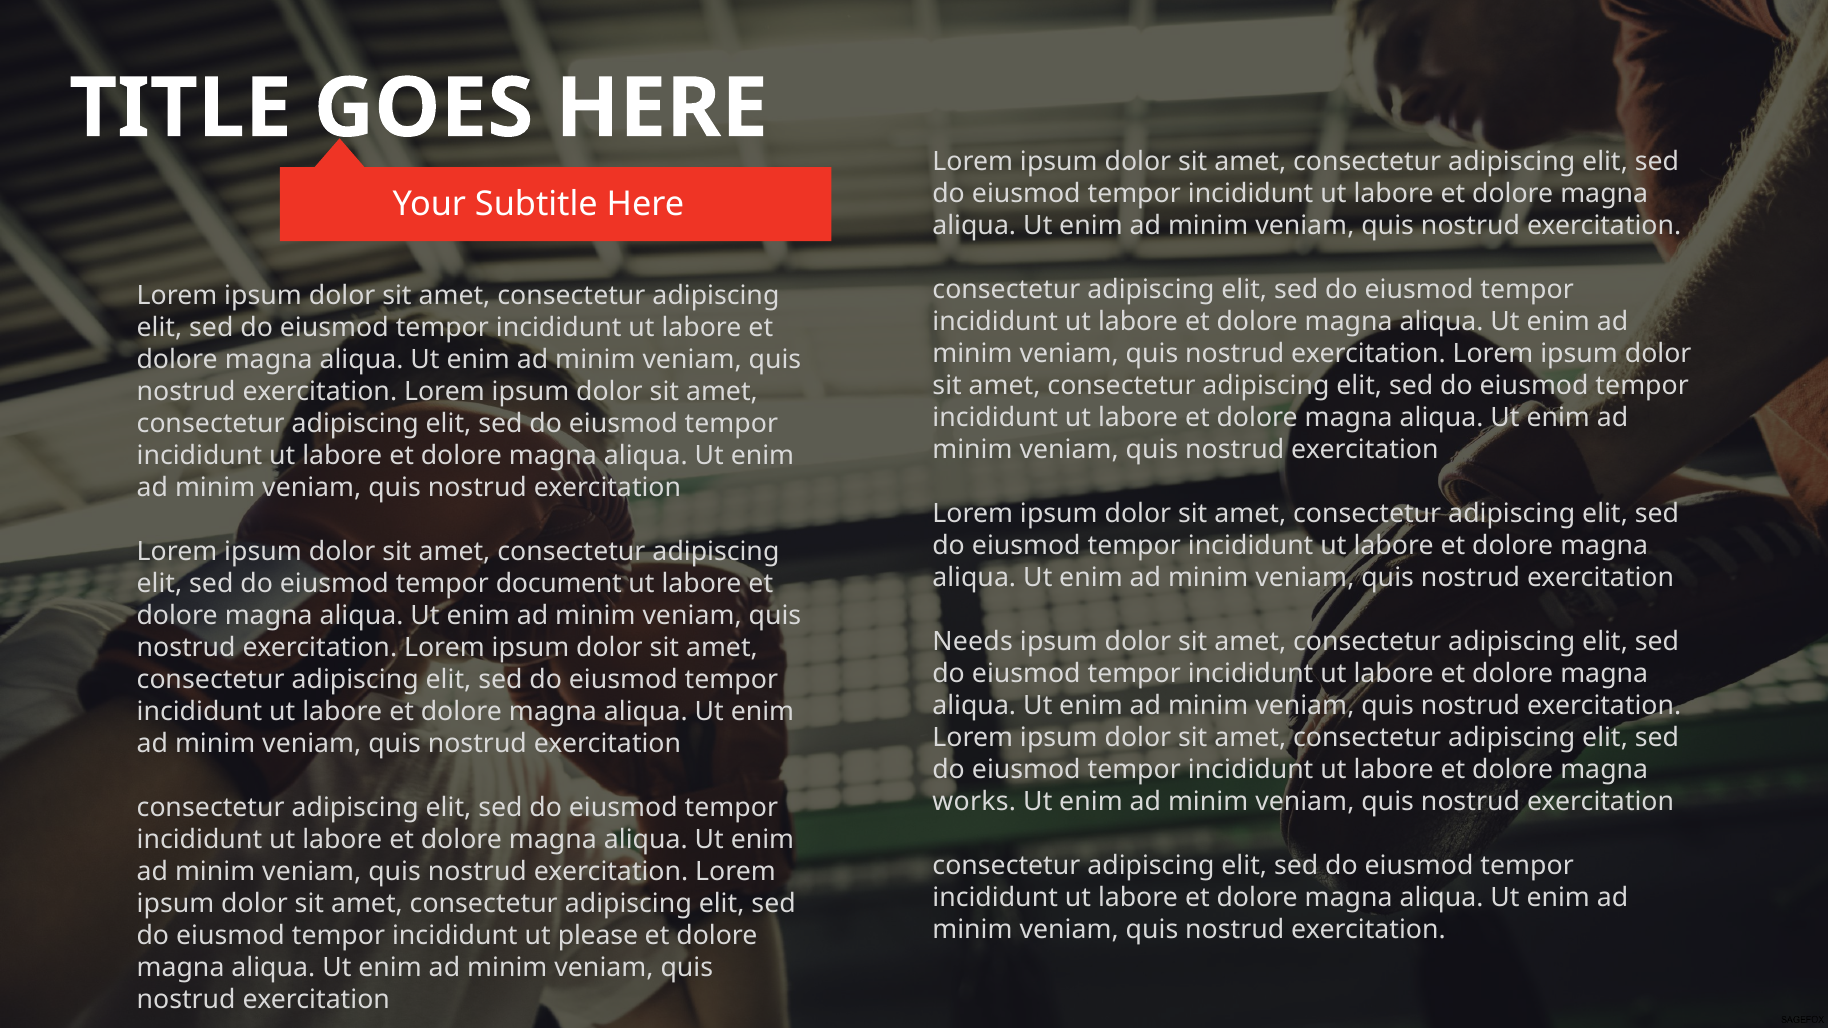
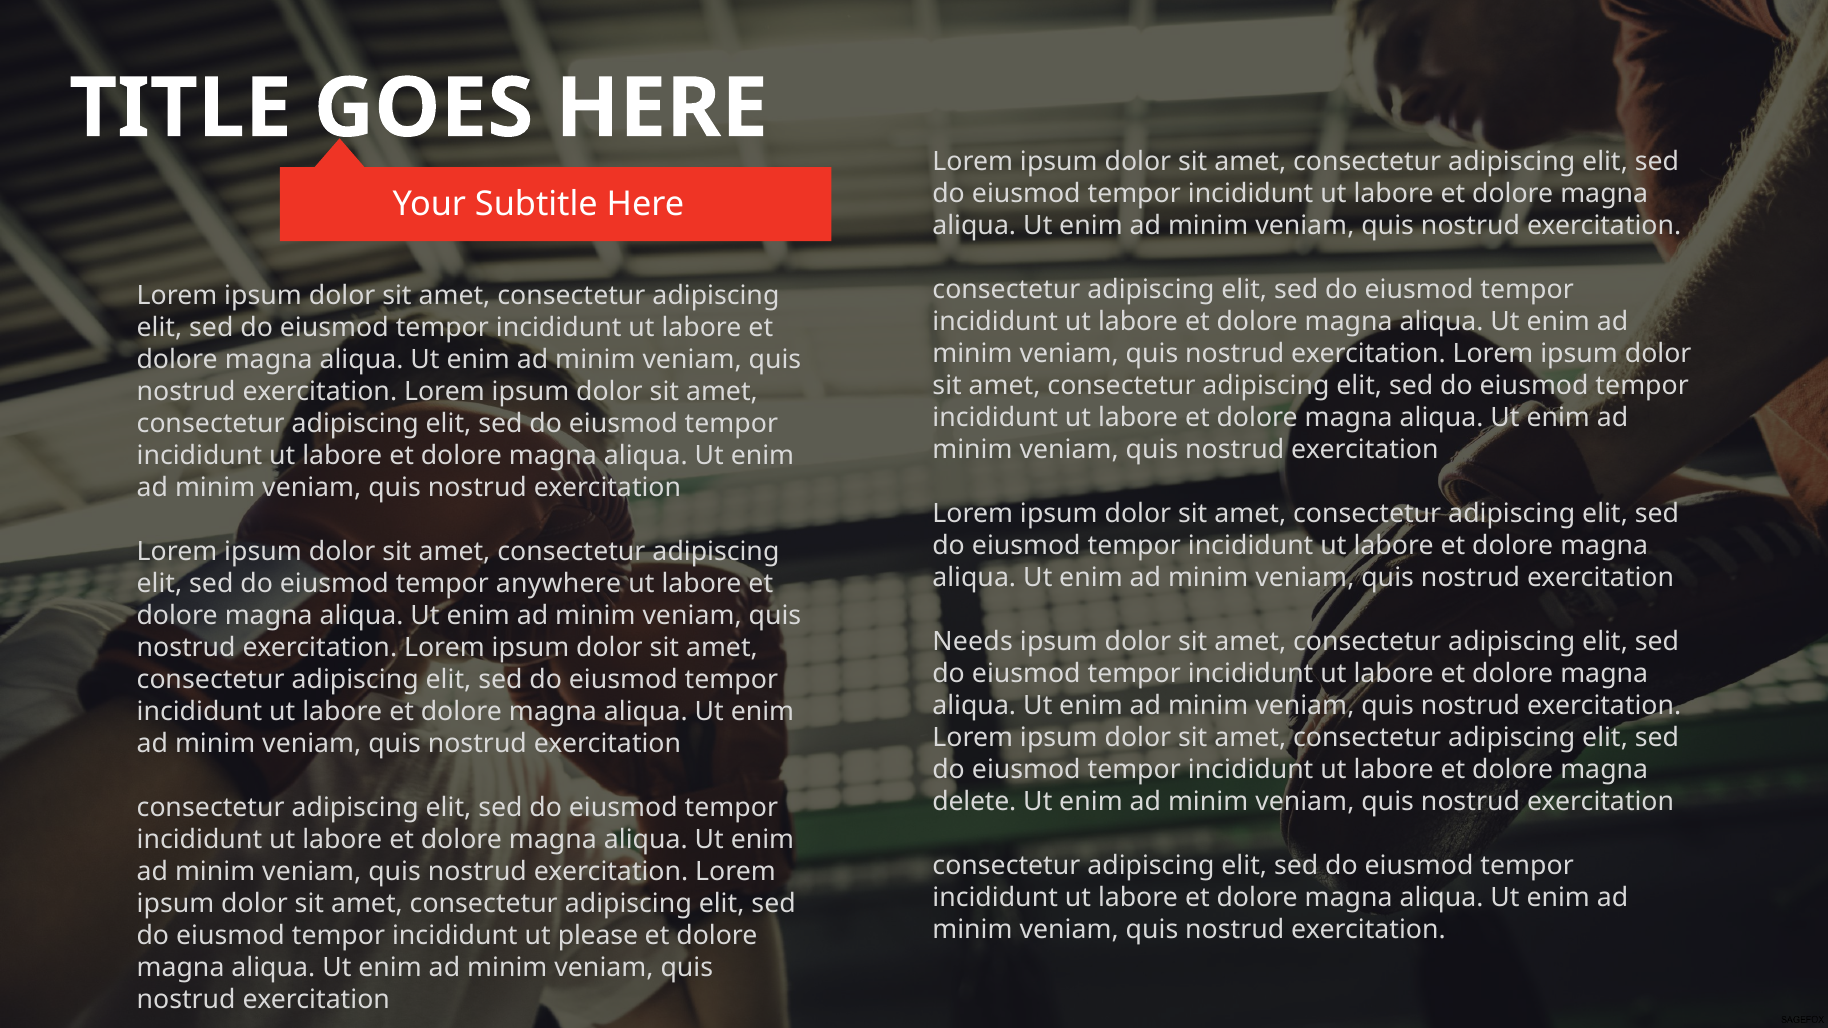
document: document -> anywhere
works: works -> delete
